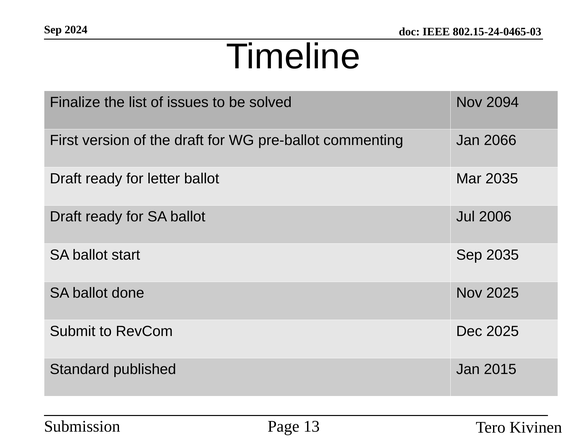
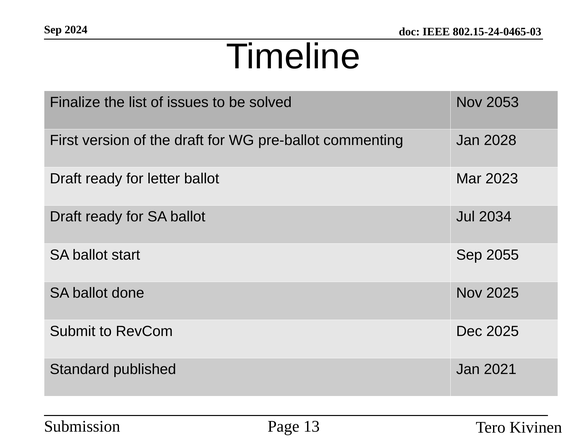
2094: 2094 -> 2053
2066: 2066 -> 2028
Mar 2035: 2035 -> 2023
2006: 2006 -> 2034
Sep 2035: 2035 -> 2055
2015: 2015 -> 2021
